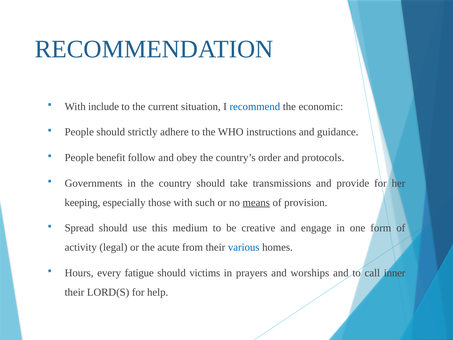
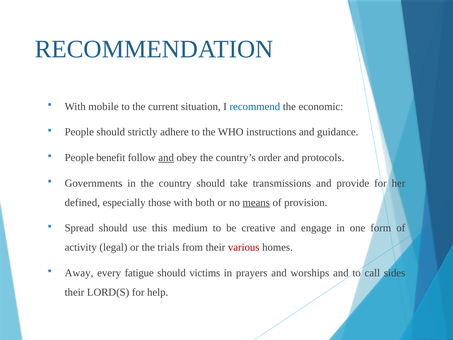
include: include -> mobile
and at (166, 158) underline: none -> present
keeping: keeping -> defined
such: such -> both
acute: acute -> trials
various colour: blue -> red
Hours: Hours -> Away
inner: inner -> sides
